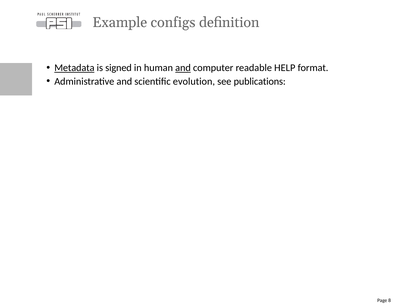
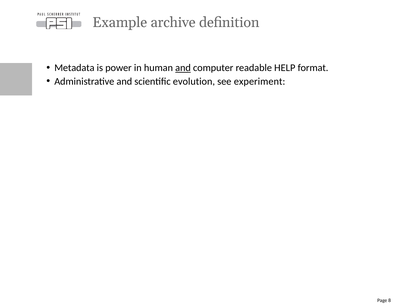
configs: configs -> archive
Metadata underline: present -> none
signed: signed -> power
publications: publications -> experiment
